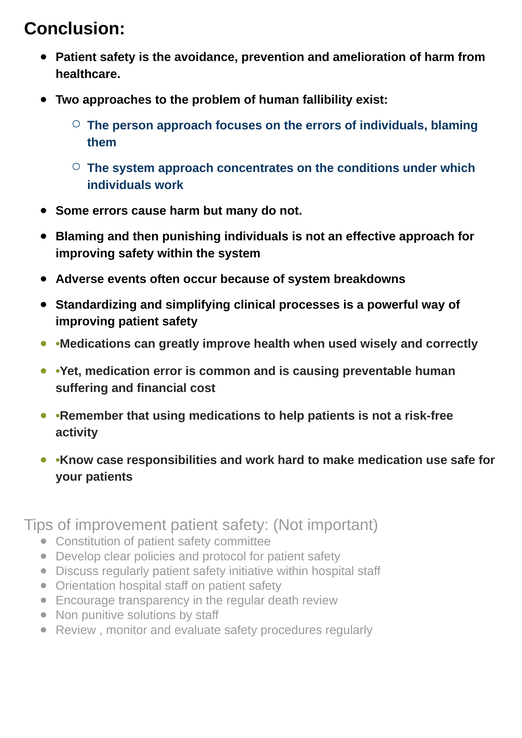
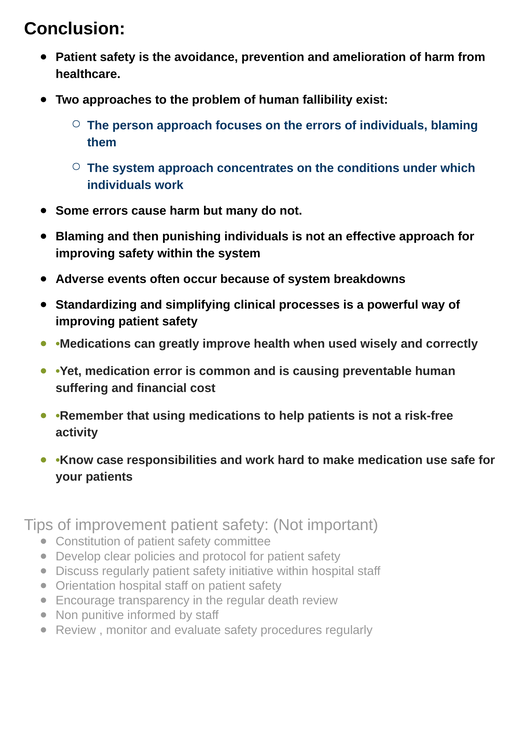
solutions: solutions -> informed
